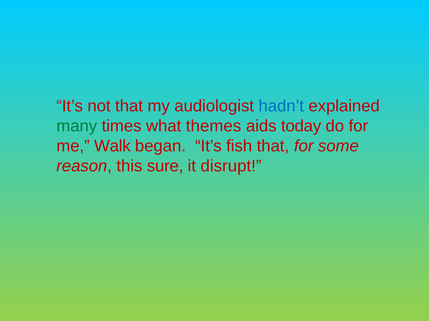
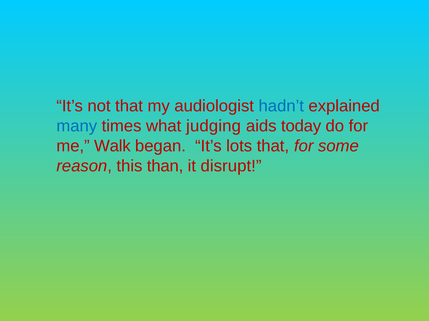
many colour: green -> blue
themes: themes -> judging
fish: fish -> lots
sure: sure -> than
